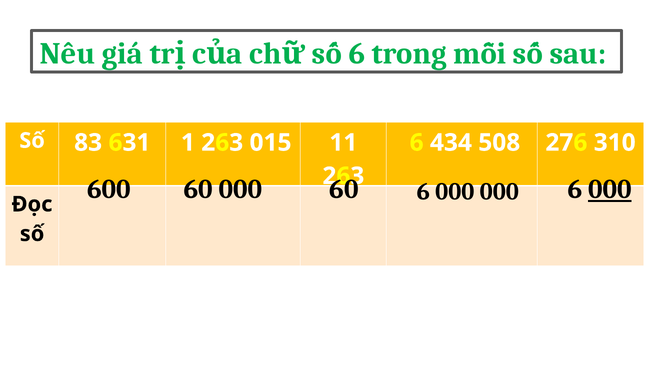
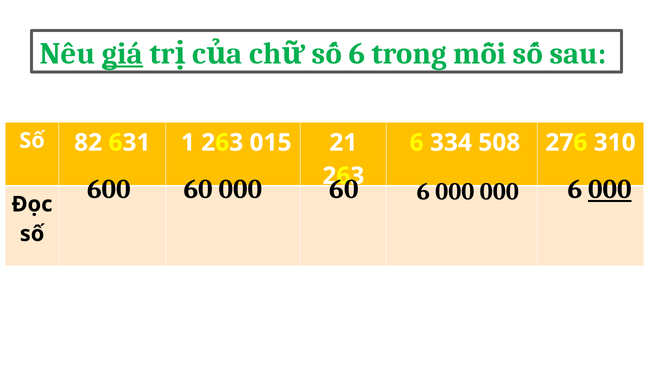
giá underline: none -> present
83: 83 -> 82
11: 11 -> 21
434: 434 -> 334
